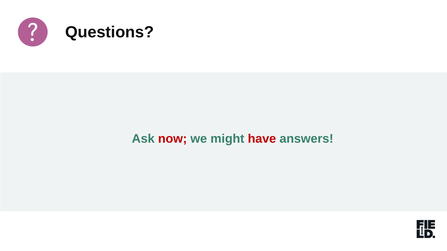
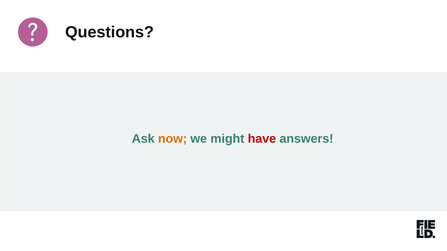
now colour: red -> orange
